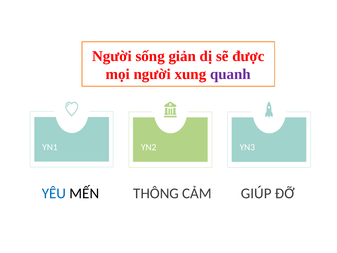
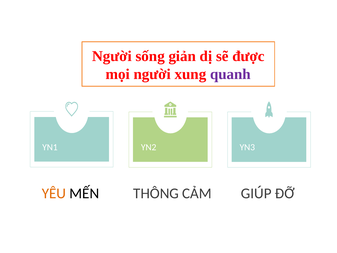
YÊU colour: blue -> orange
